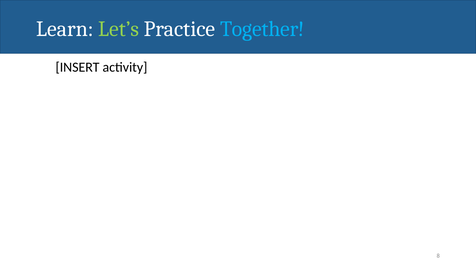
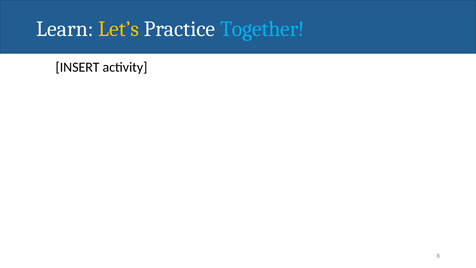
Let’s colour: light green -> yellow
